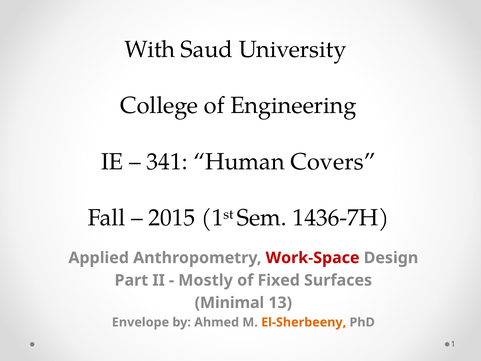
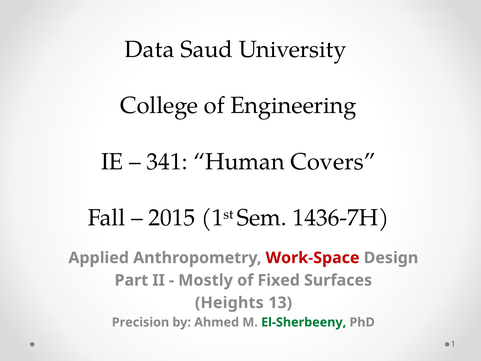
With: With -> Data
Minimal: Minimal -> Heights
Envelope: Envelope -> Precision
El-Sherbeeny colour: orange -> green
